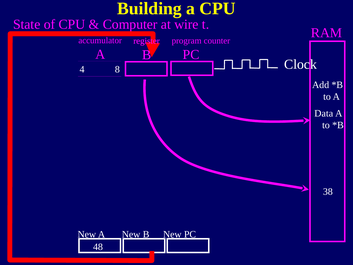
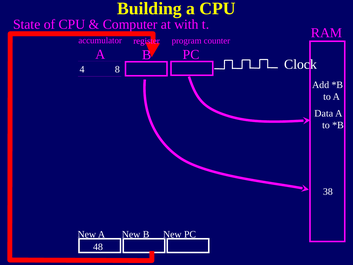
wire: wire -> with
